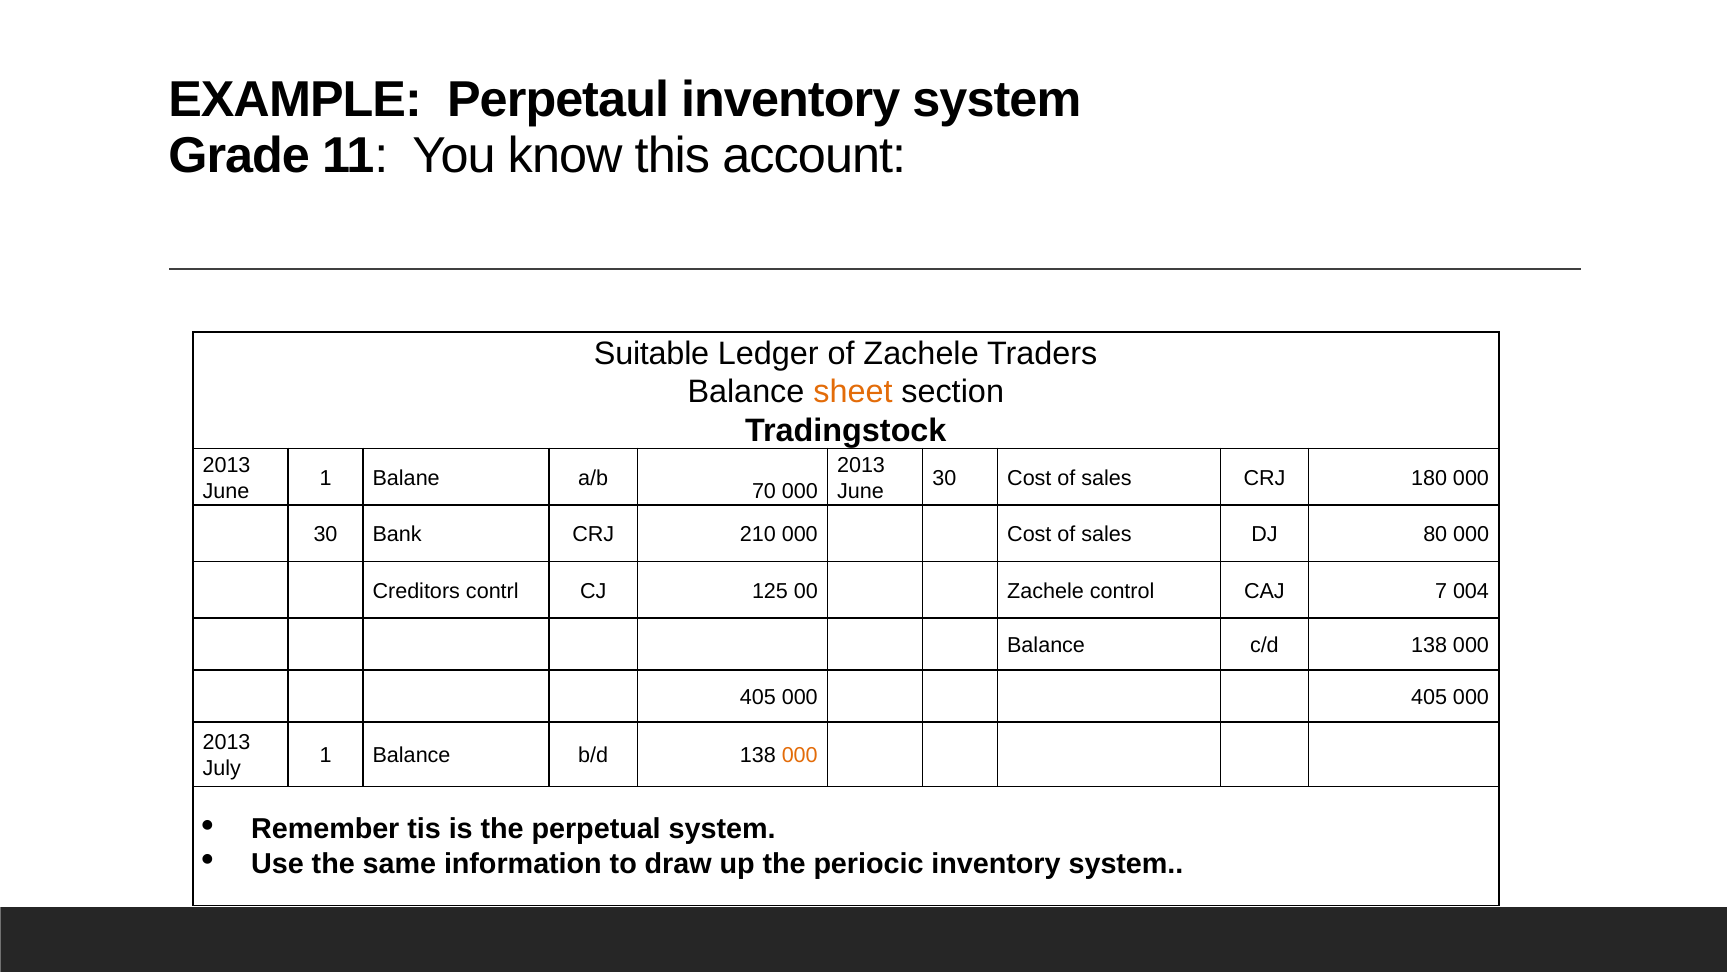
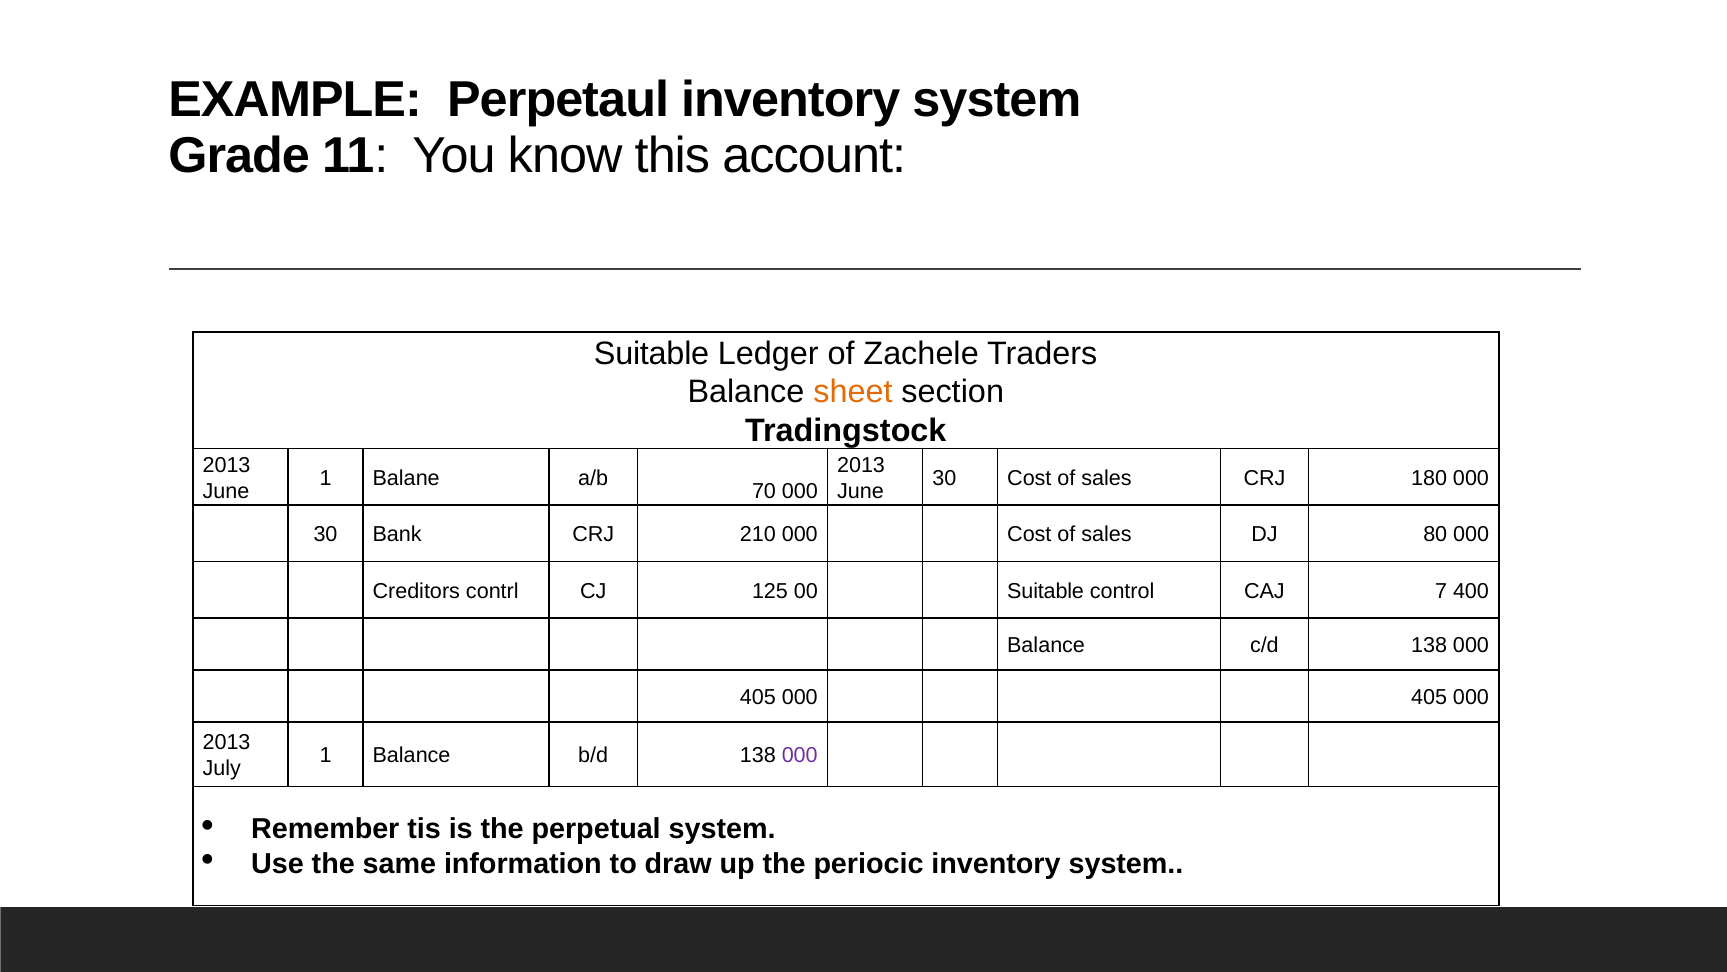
00 Zachele: Zachele -> Suitable
004: 004 -> 400
000 at (800, 755) colour: orange -> purple
